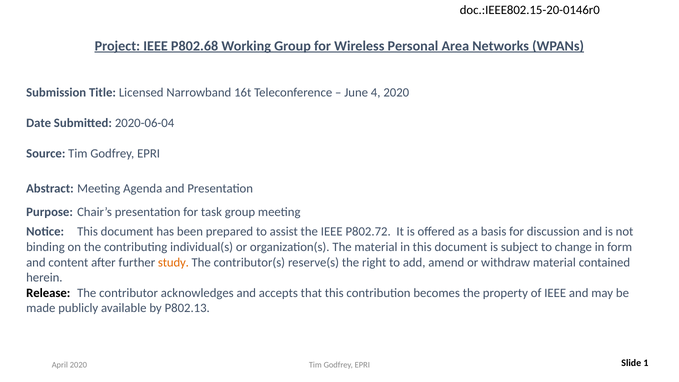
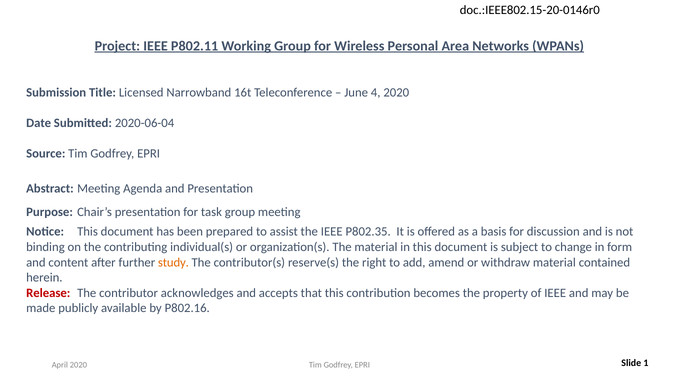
P802.68: P802.68 -> P802.11
P802.72: P802.72 -> P802.35
Release colour: black -> red
P802.13: P802.13 -> P802.16
